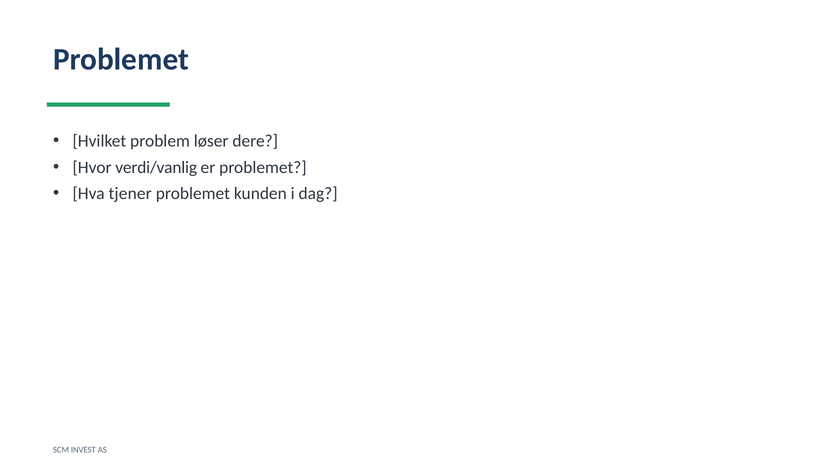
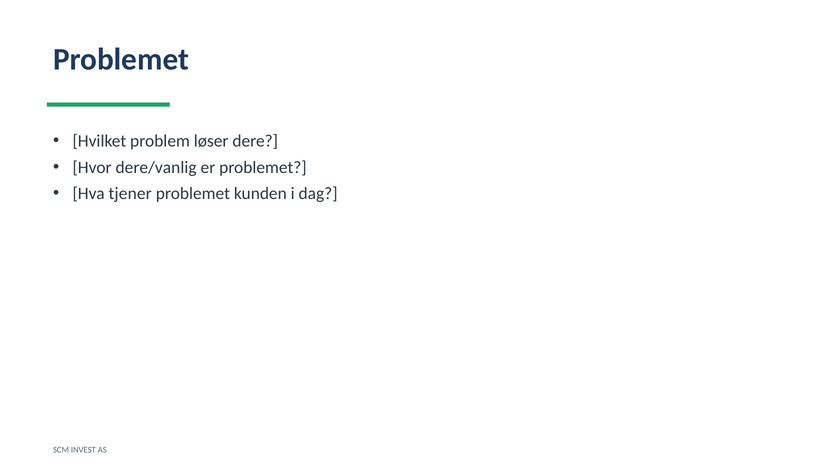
verdi/vanlig: verdi/vanlig -> dere/vanlig
